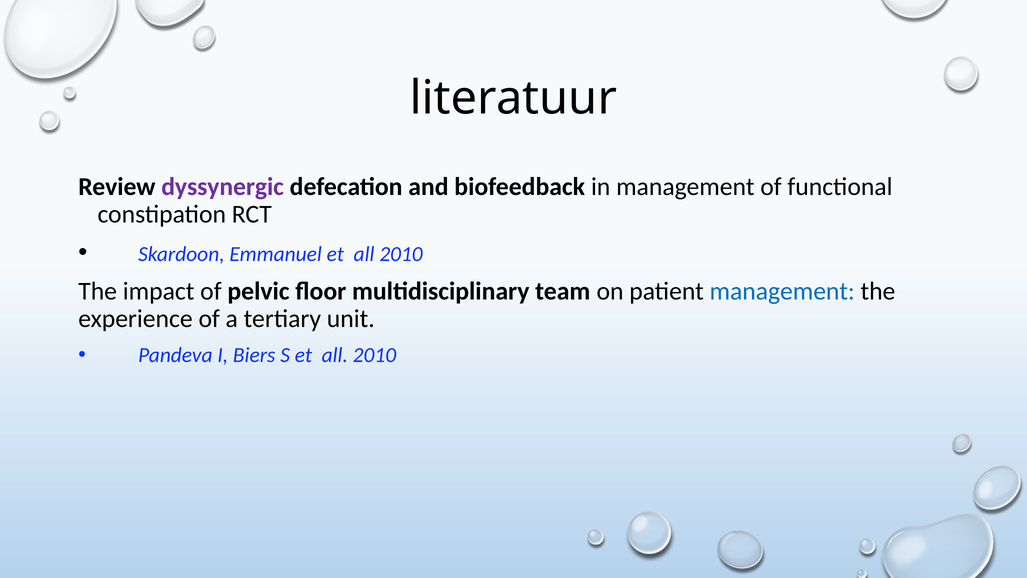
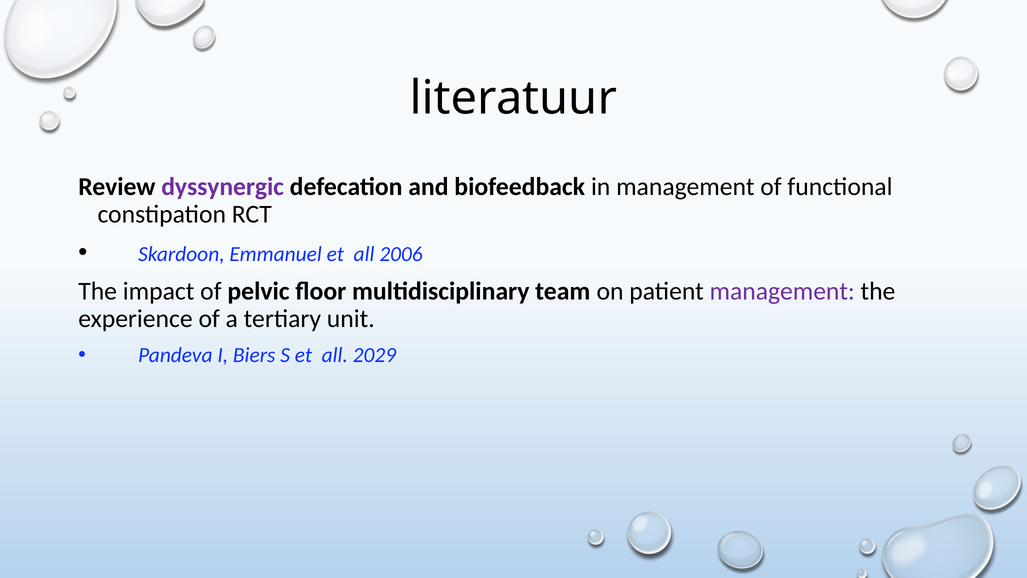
Emmanuel et all 2010: 2010 -> 2006
management at (782, 291) colour: blue -> purple
S et all 2010: 2010 -> 2029
